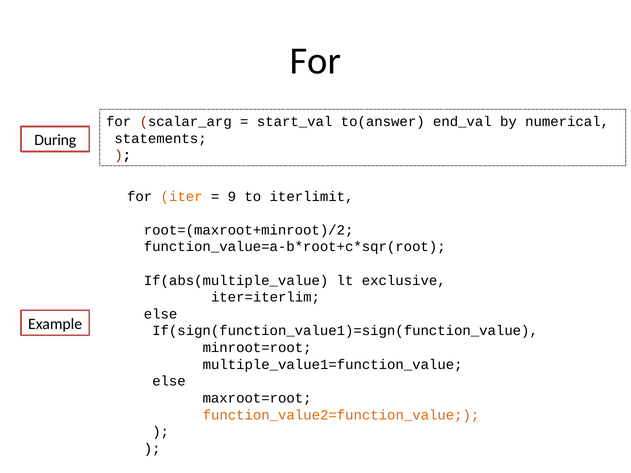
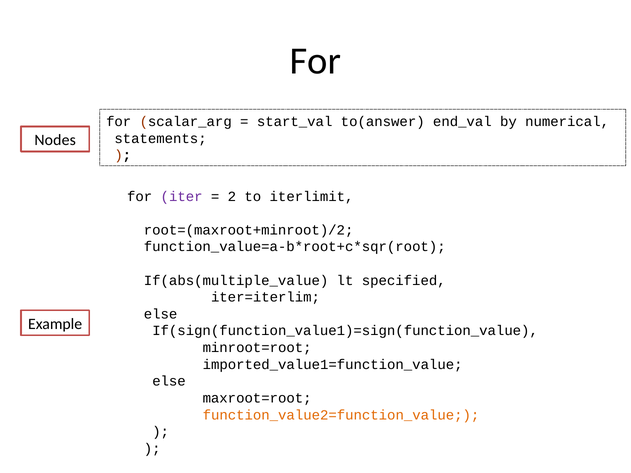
During: During -> Nodes
iter colour: orange -> purple
9: 9 -> 2
exclusive: exclusive -> specified
multiple_value1=function_value: multiple_value1=function_value -> imported_value1=function_value
